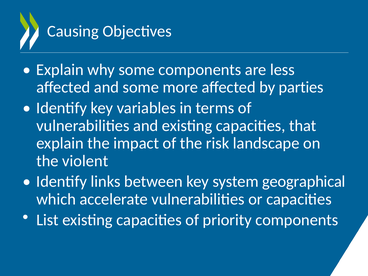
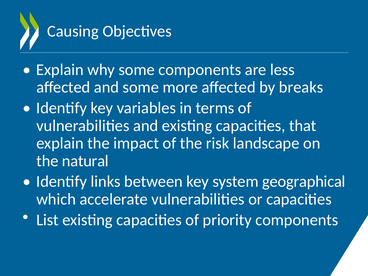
parties: parties -> breaks
violent: violent -> natural
